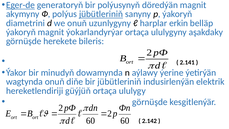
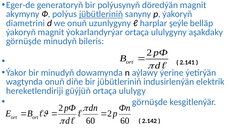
Eger-de underline: present -> none
erkin: erkin -> şeýle
görnüşde herekete: herekete -> minudyň
